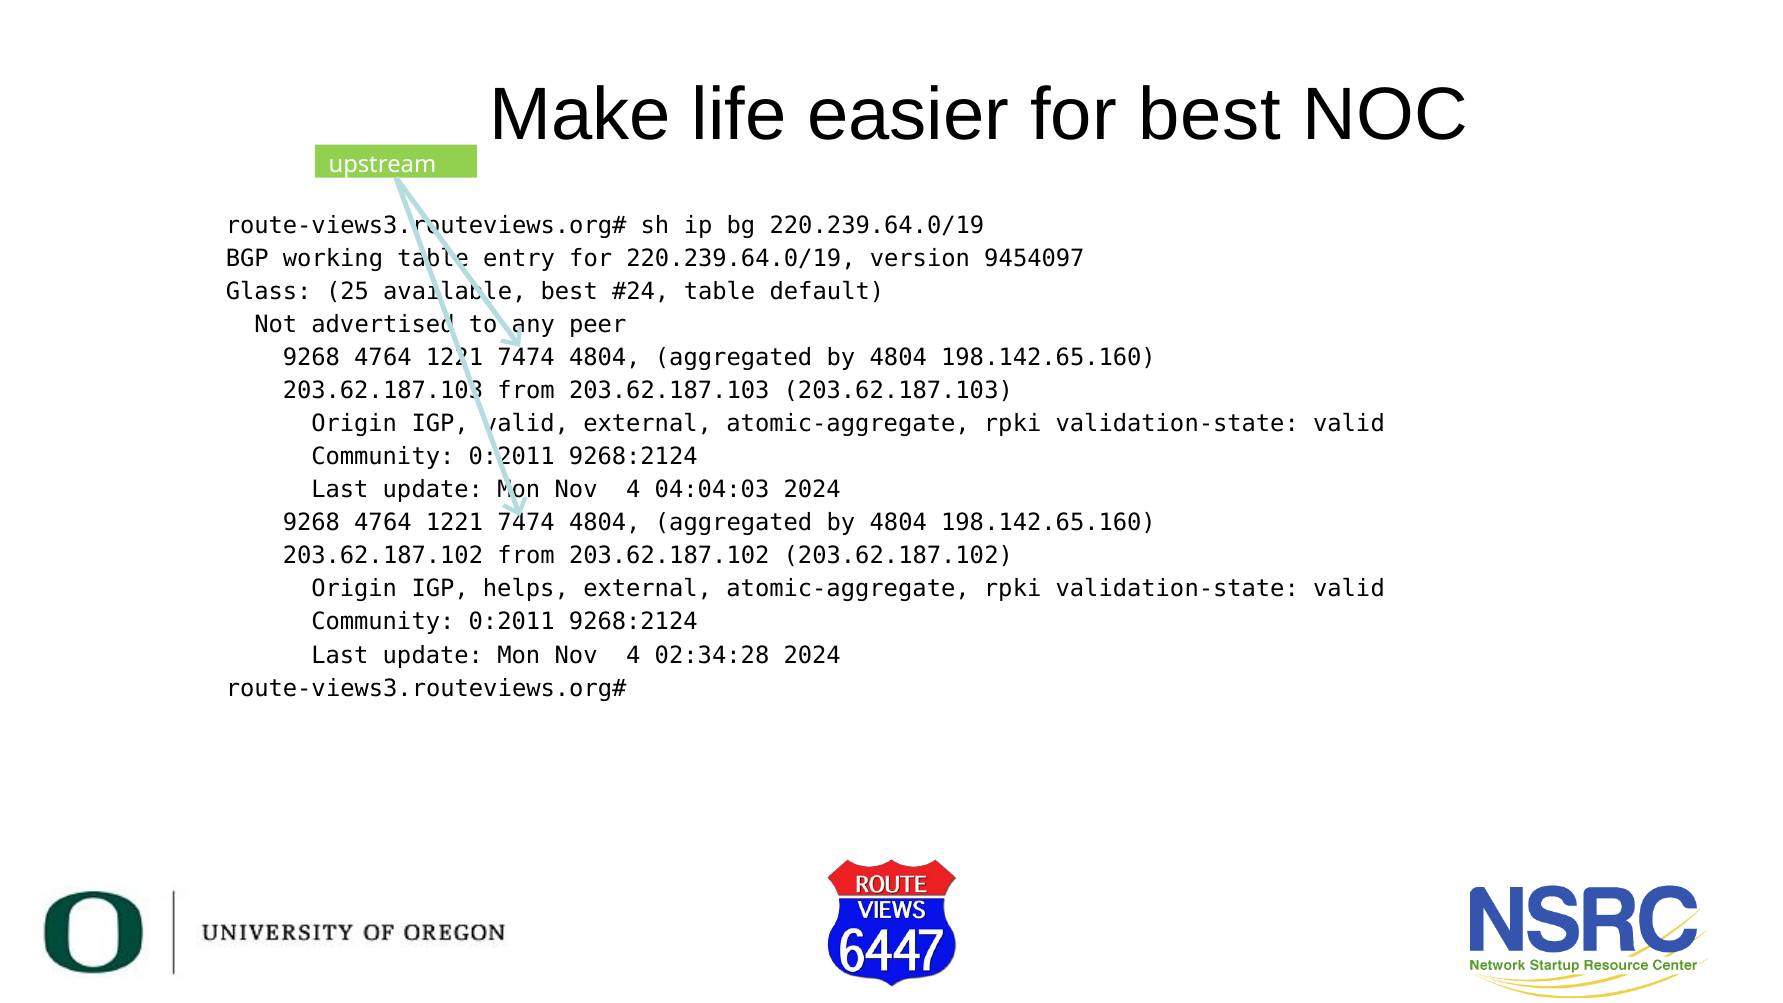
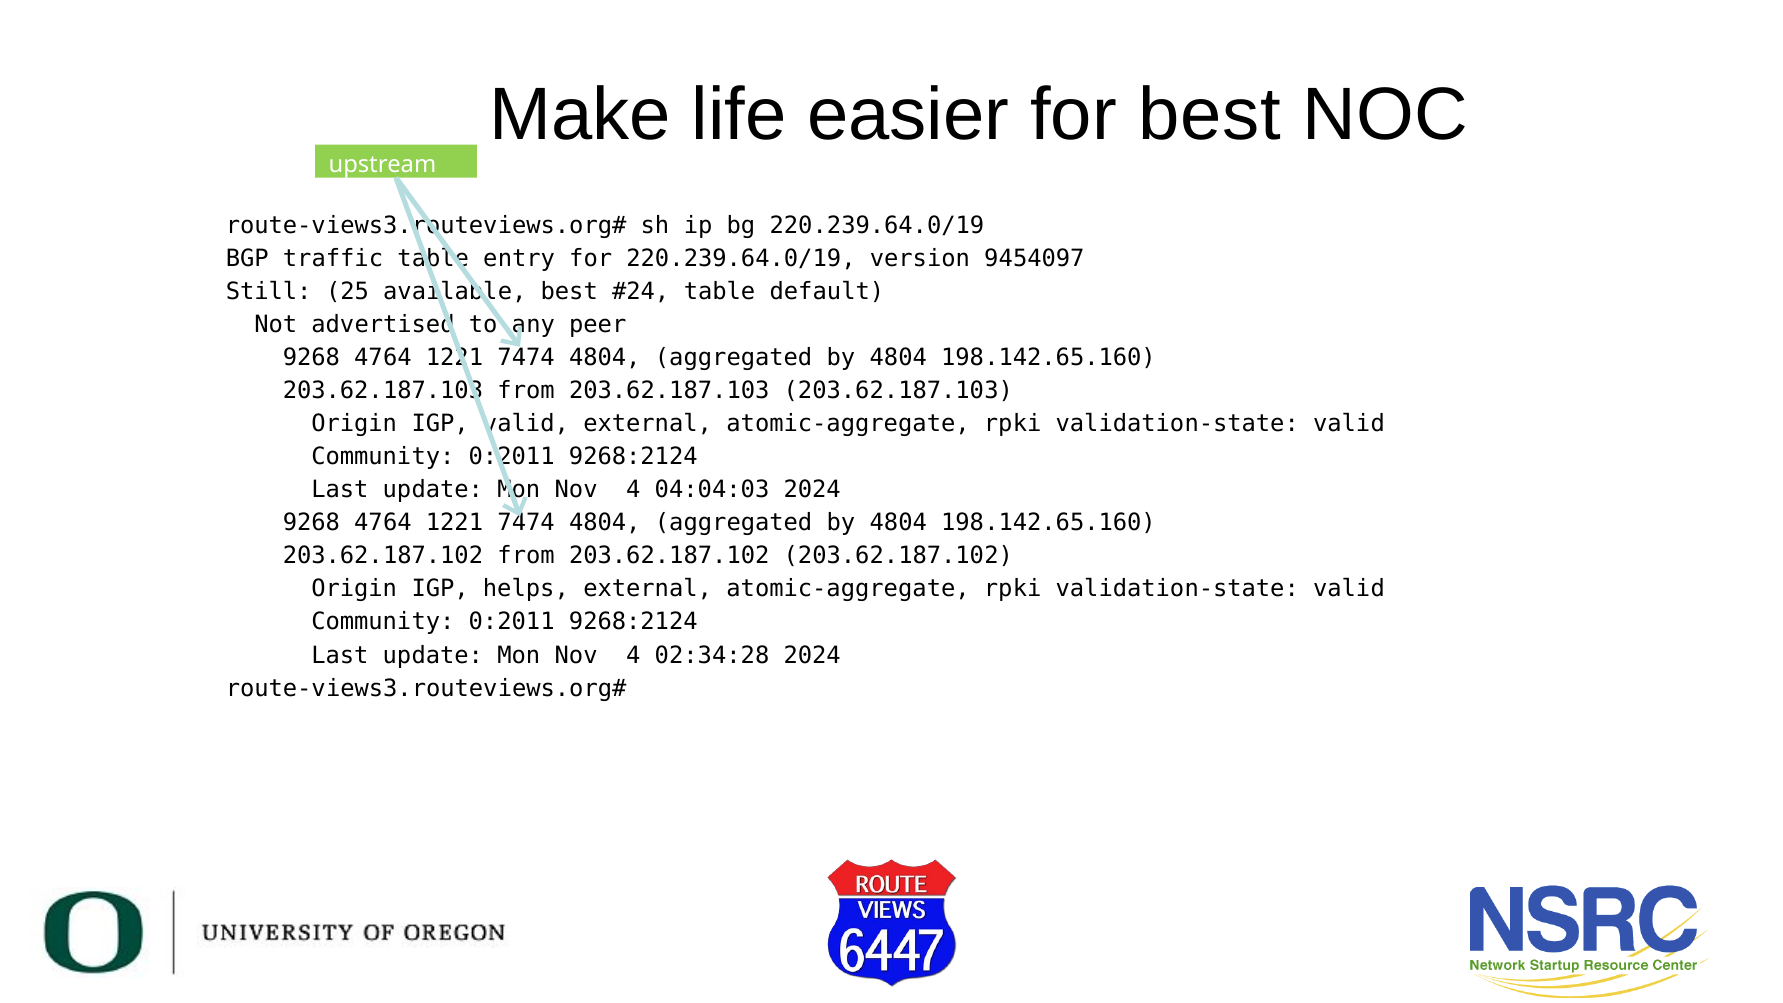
working: working -> traffic
Glass: Glass -> Still
